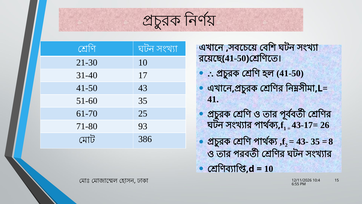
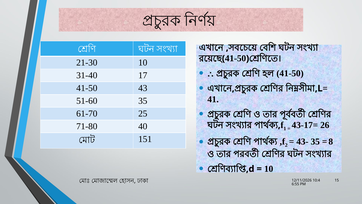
93: 93 -> 40
386: 386 -> 151
